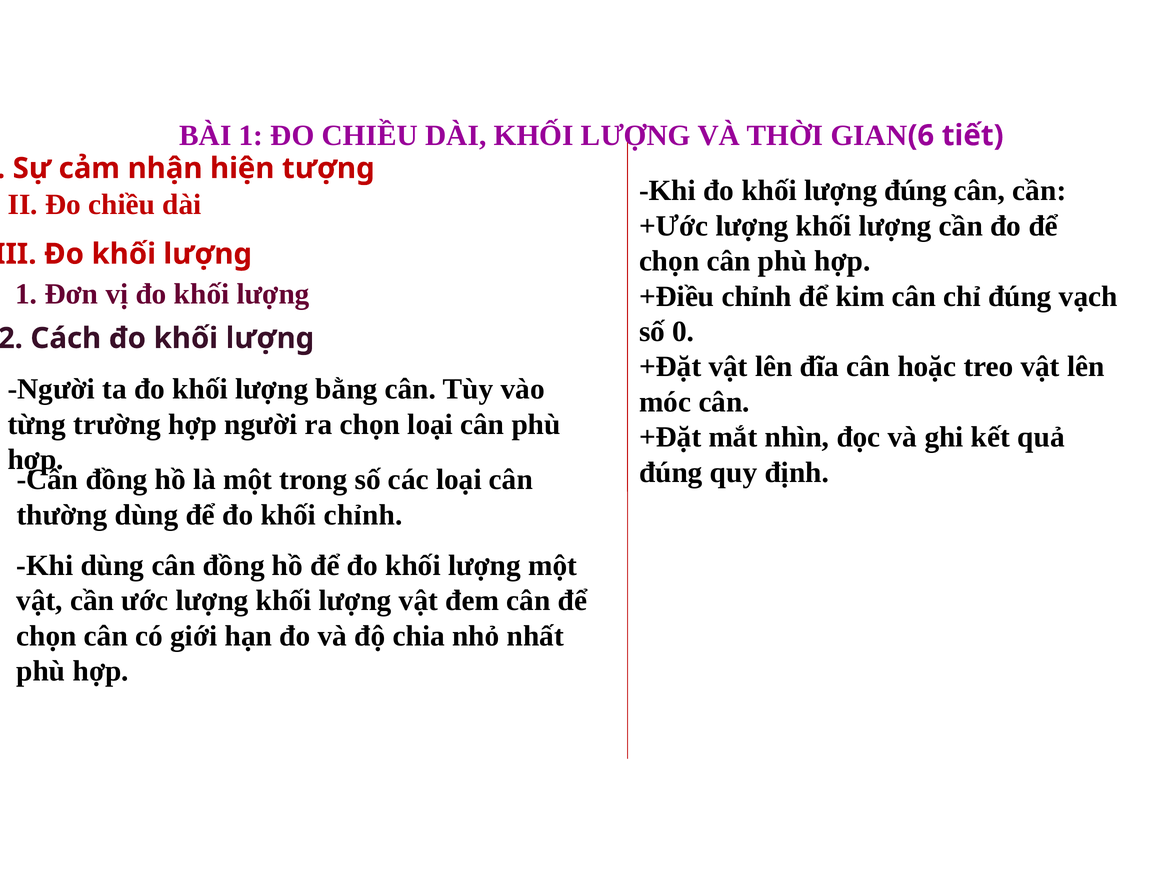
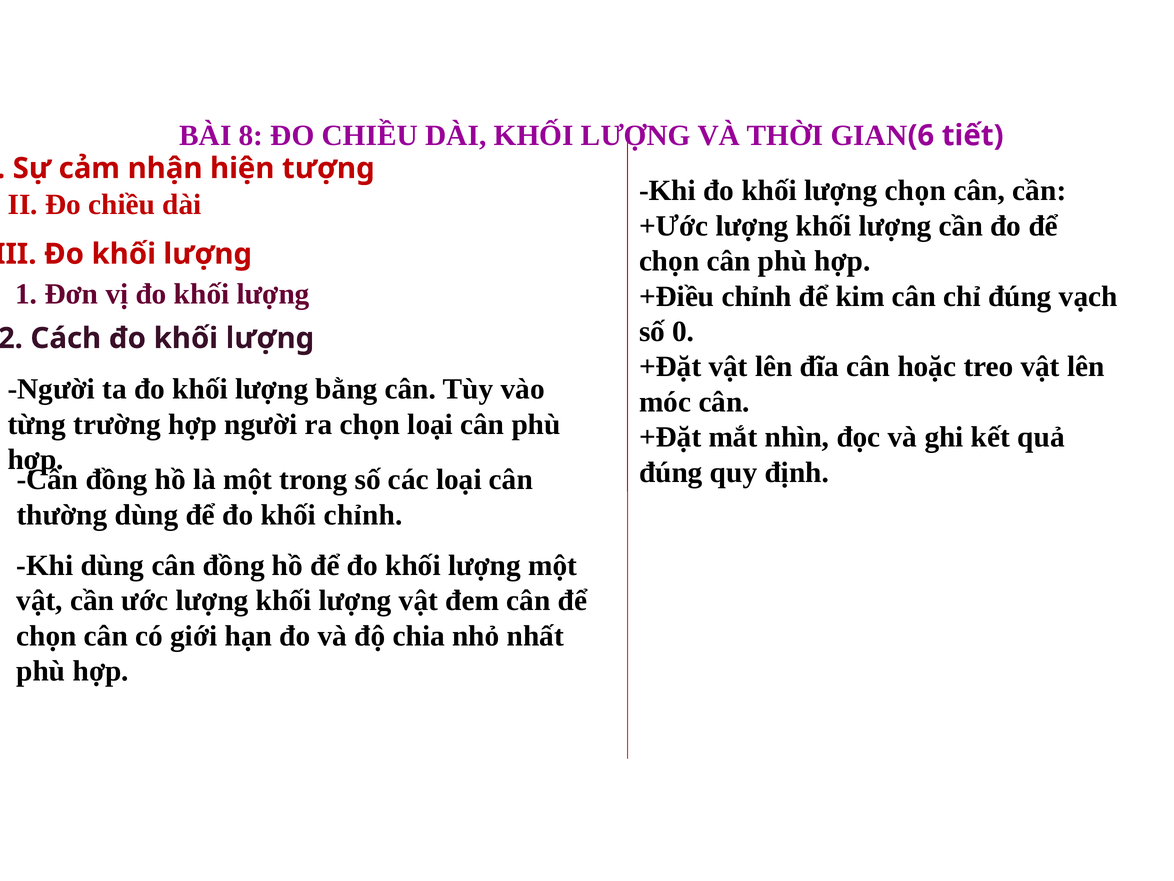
BÀI 1: 1 -> 8
lượng đúng: đúng -> chọn
